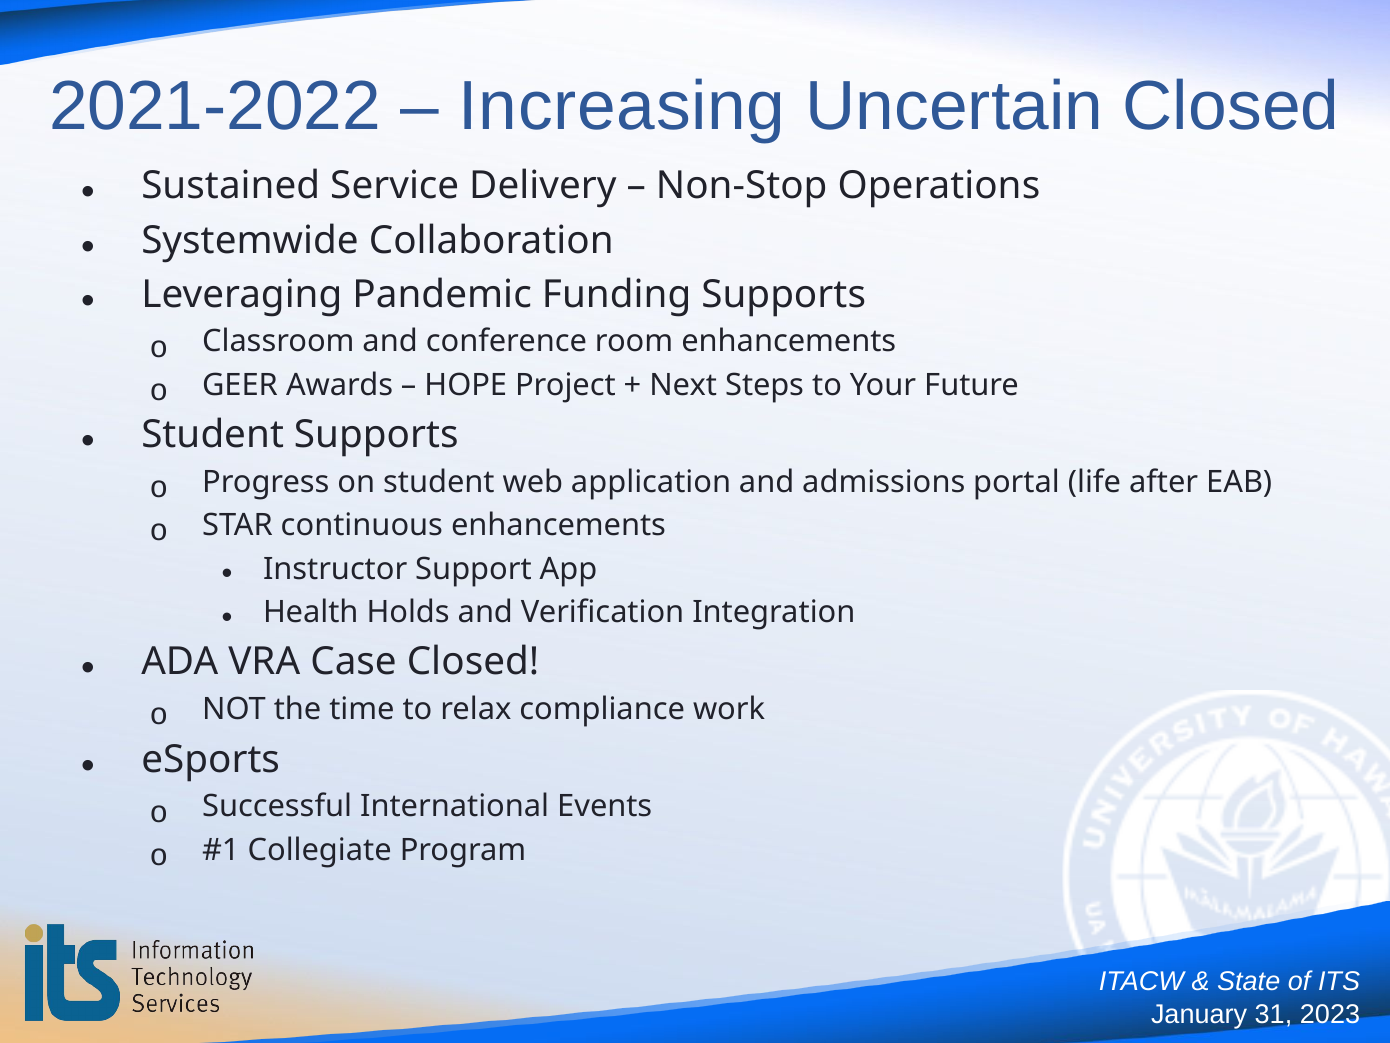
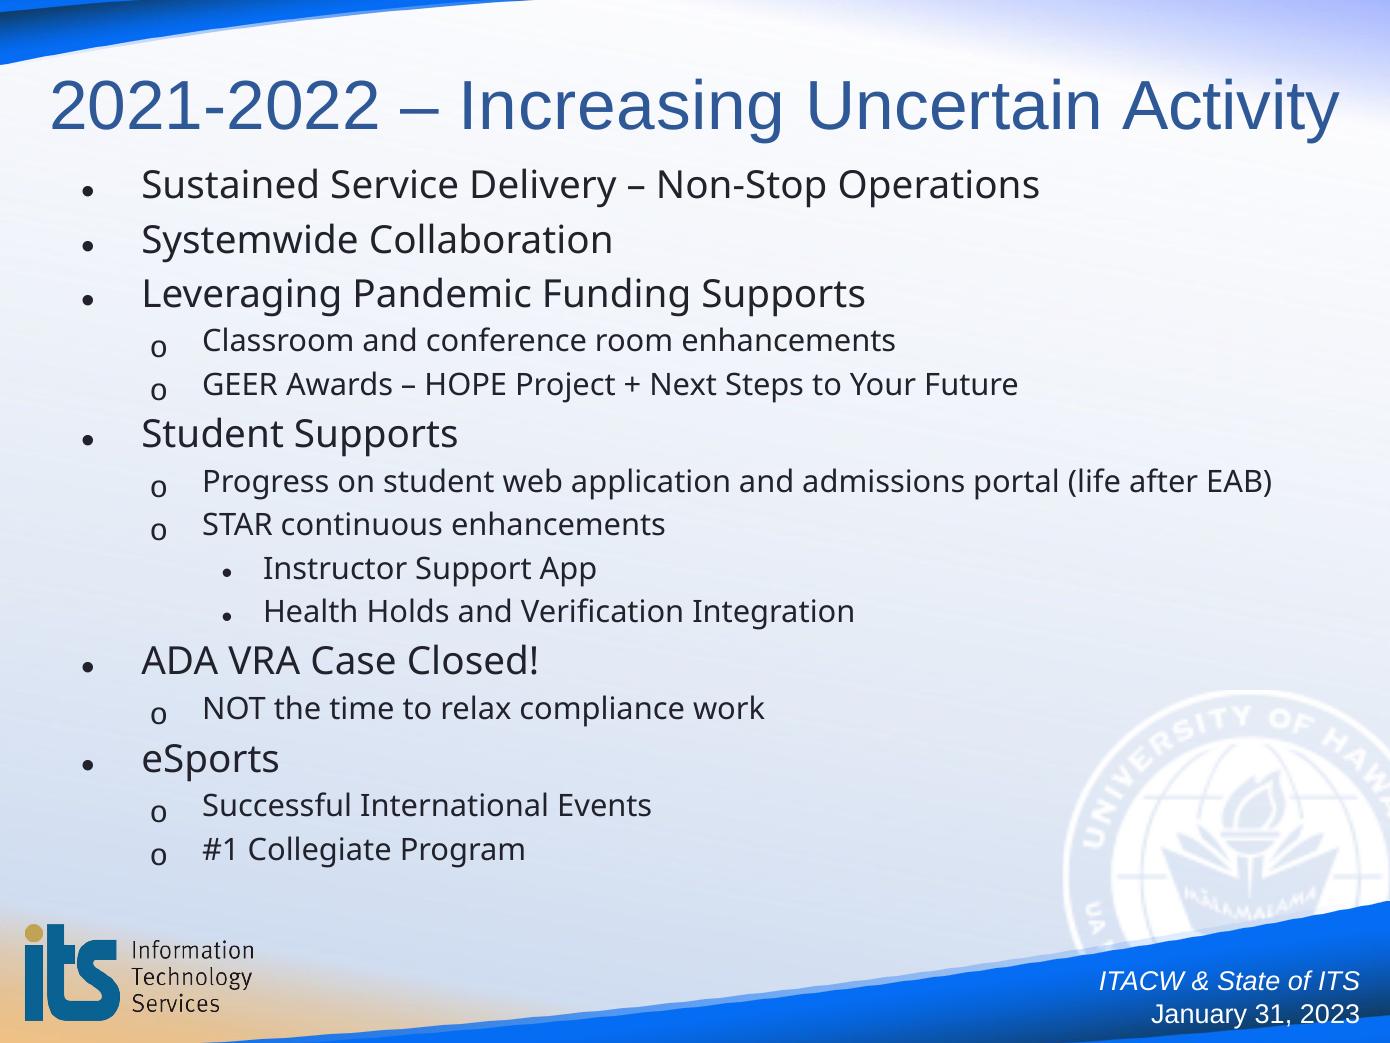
Uncertain Closed: Closed -> Activity
